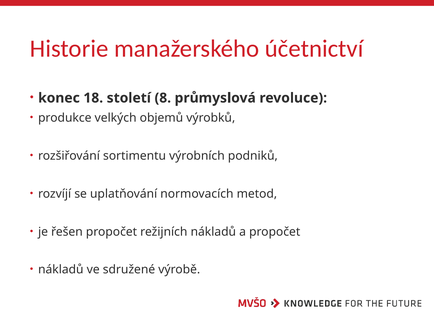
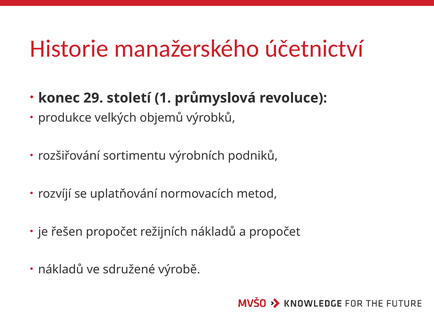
18: 18 -> 29
8: 8 -> 1
